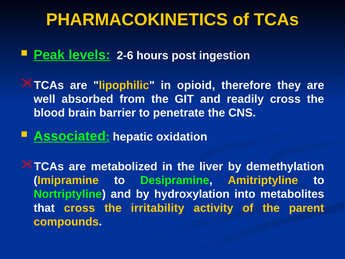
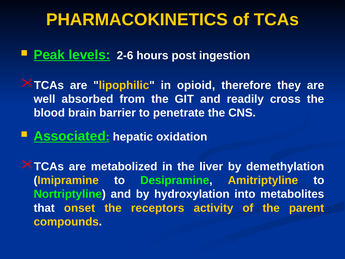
that cross: cross -> onset
irritability: irritability -> receptors
